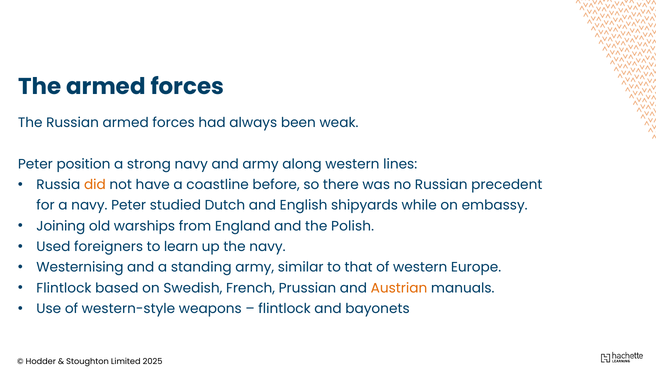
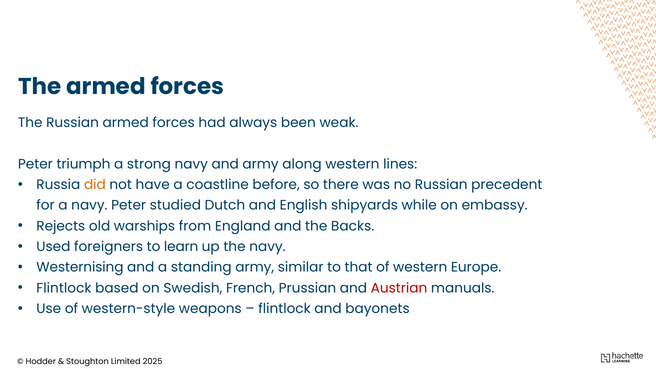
position: position -> triumph
Joining: Joining -> Rejects
Polish: Polish -> Backs
Austrian colour: orange -> red
